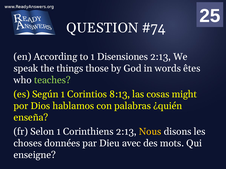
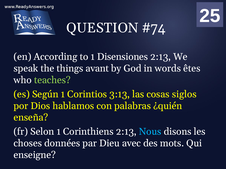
those: those -> avant
8:13: 8:13 -> 3:13
might: might -> siglos
Nous colour: yellow -> light blue
